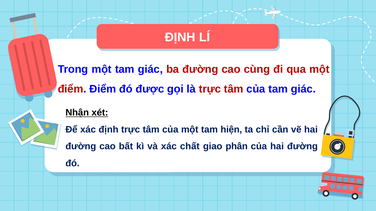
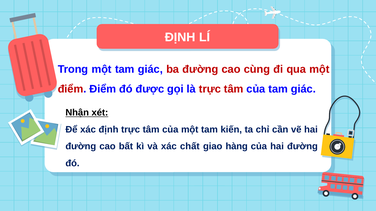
hiện: hiện -> kiến
phân: phân -> hàng
